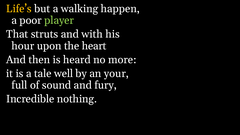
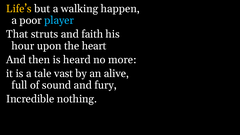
player colour: light green -> light blue
with: with -> faith
well: well -> vast
your: your -> alive
